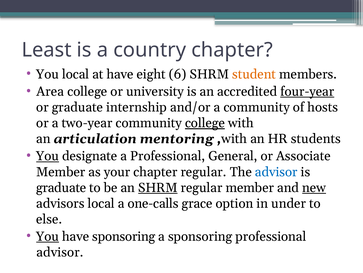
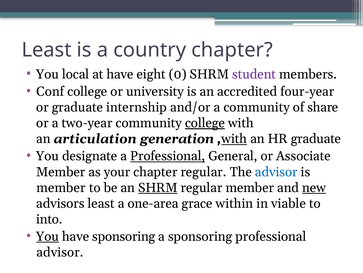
6: 6 -> 0
student colour: orange -> purple
Area: Area -> Conf
four-year underline: present -> none
hosts: hosts -> share
mentoring: mentoring -> generation
with at (234, 138) underline: none -> present
HR students: students -> graduate
You at (48, 156) underline: present -> none
Professional at (168, 156) underline: none -> present
graduate at (61, 187): graduate -> member
advisors local: local -> least
one-calls: one-calls -> one-area
option: option -> within
under: under -> viable
else: else -> into
